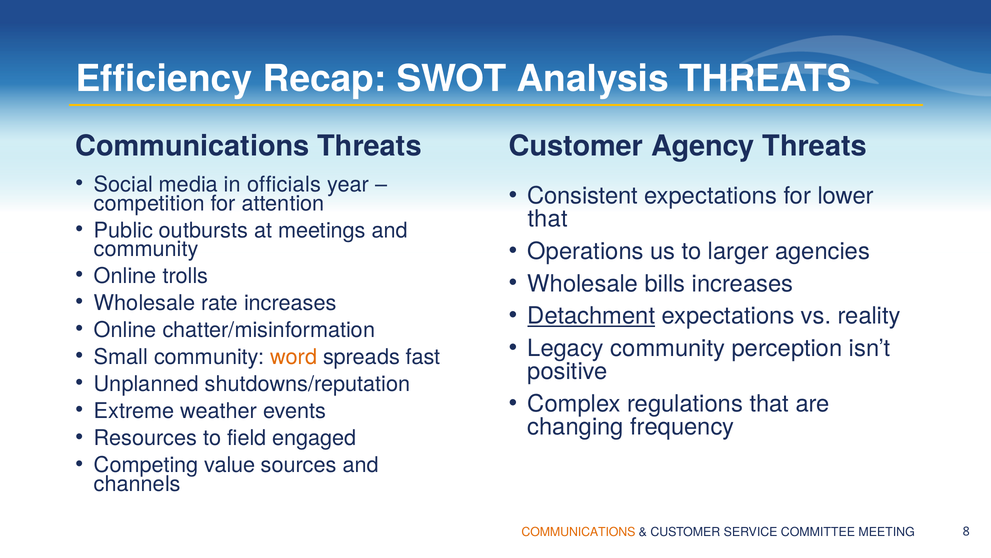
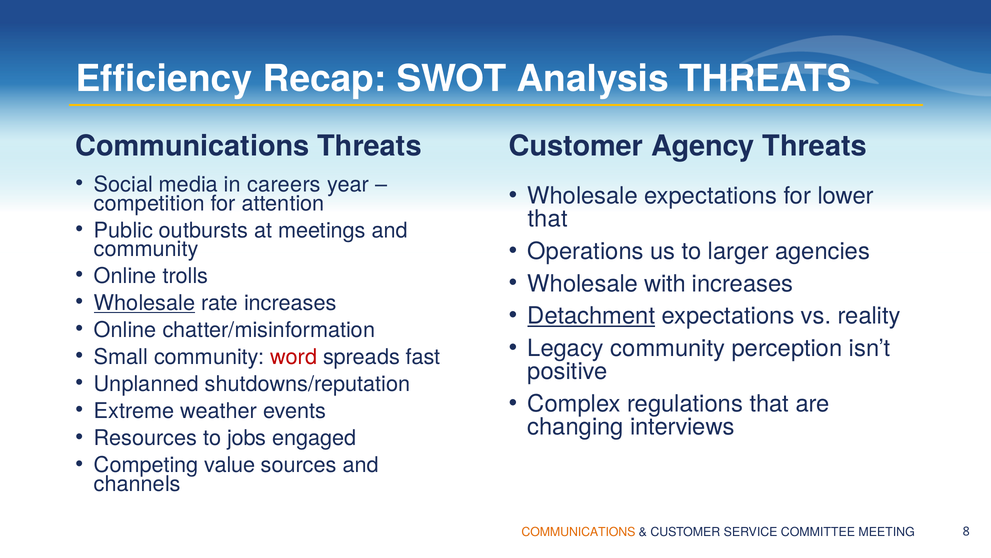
officials: officials -> careers
Consistent at (583, 196): Consistent -> Wholesale
bills: bills -> with
Wholesale at (145, 303) underline: none -> present
word colour: orange -> red
frequency: frequency -> interviews
field: field -> jobs
